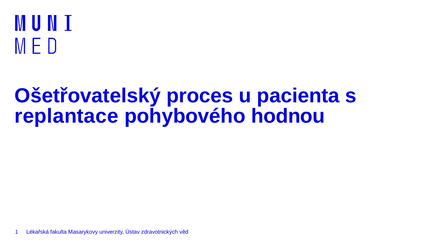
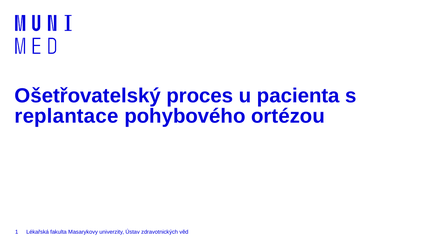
hodnou: hodnou -> ortézou
